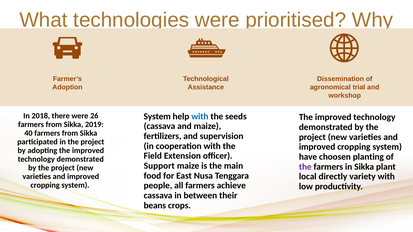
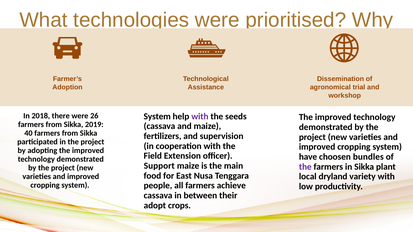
with at (200, 117) colour: blue -> purple
planting: planting -> bundles
directly: directly -> dryland
beans: beans -> adopt
